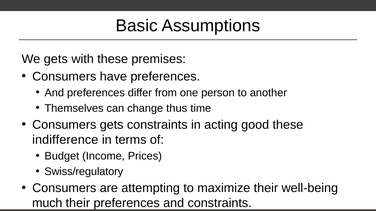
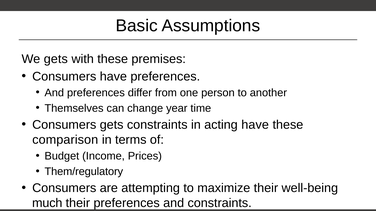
thus: thus -> year
acting good: good -> have
indifference: indifference -> comparison
Swiss/regulatory: Swiss/regulatory -> Them/regulatory
